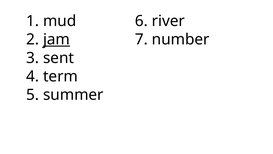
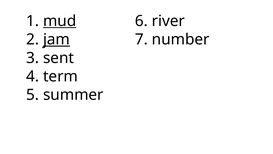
mud underline: none -> present
